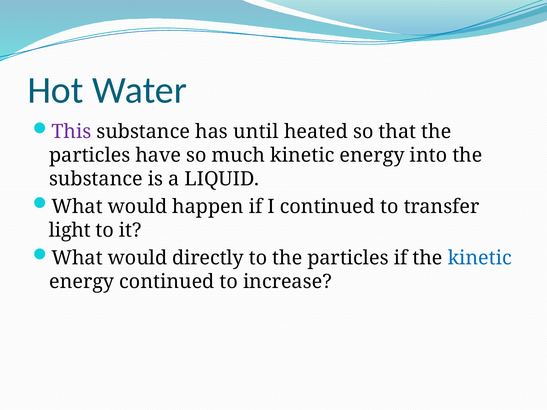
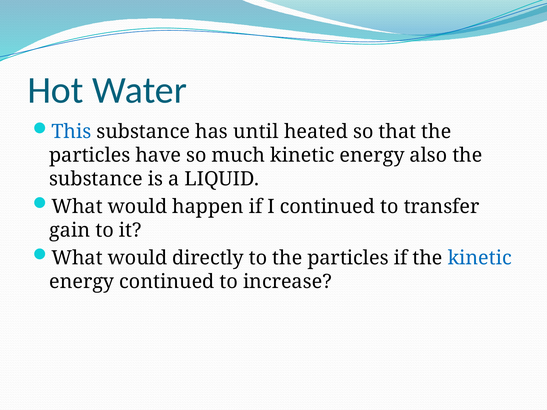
This colour: purple -> blue
into: into -> also
light: light -> gain
